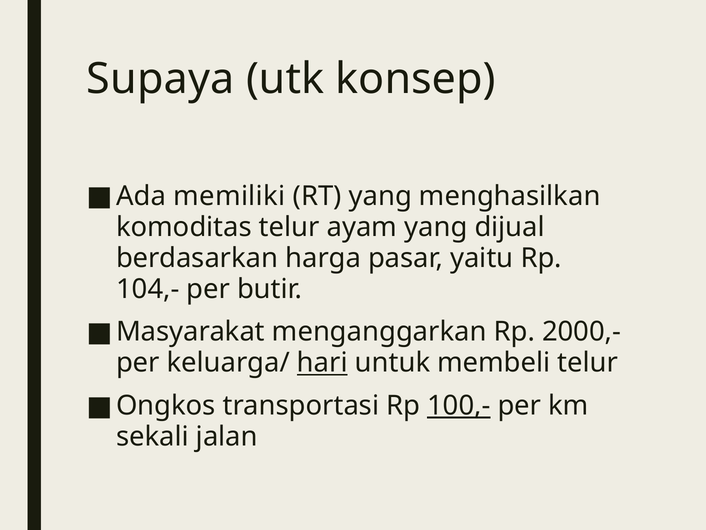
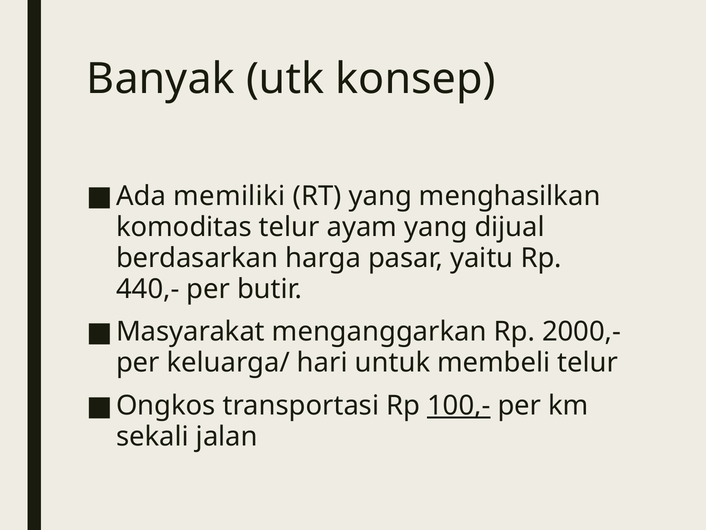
Supaya: Supaya -> Banyak
104,-: 104,- -> 440,-
hari underline: present -> none
